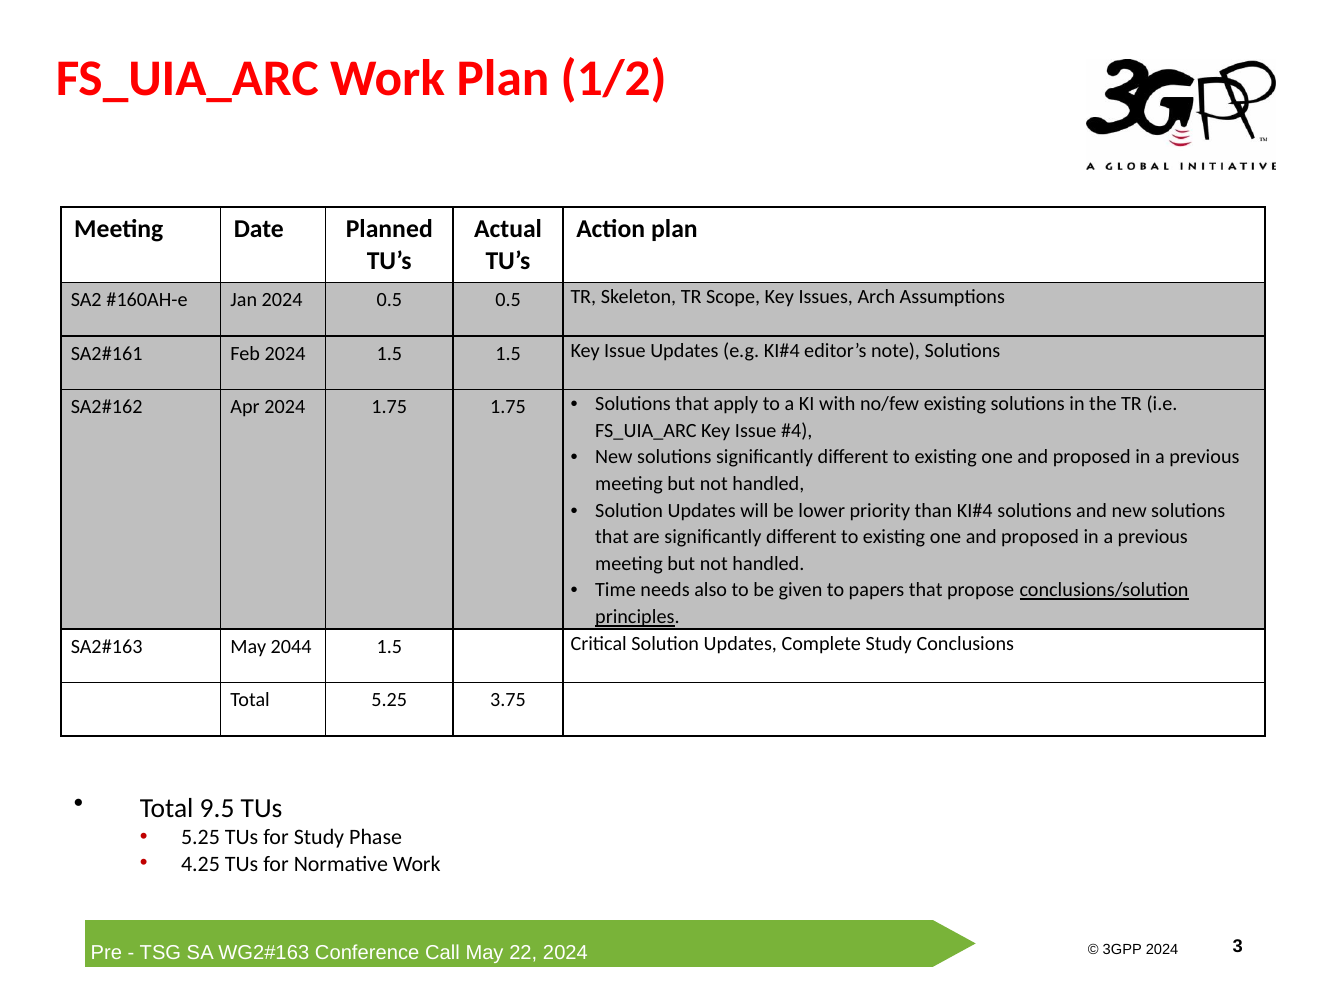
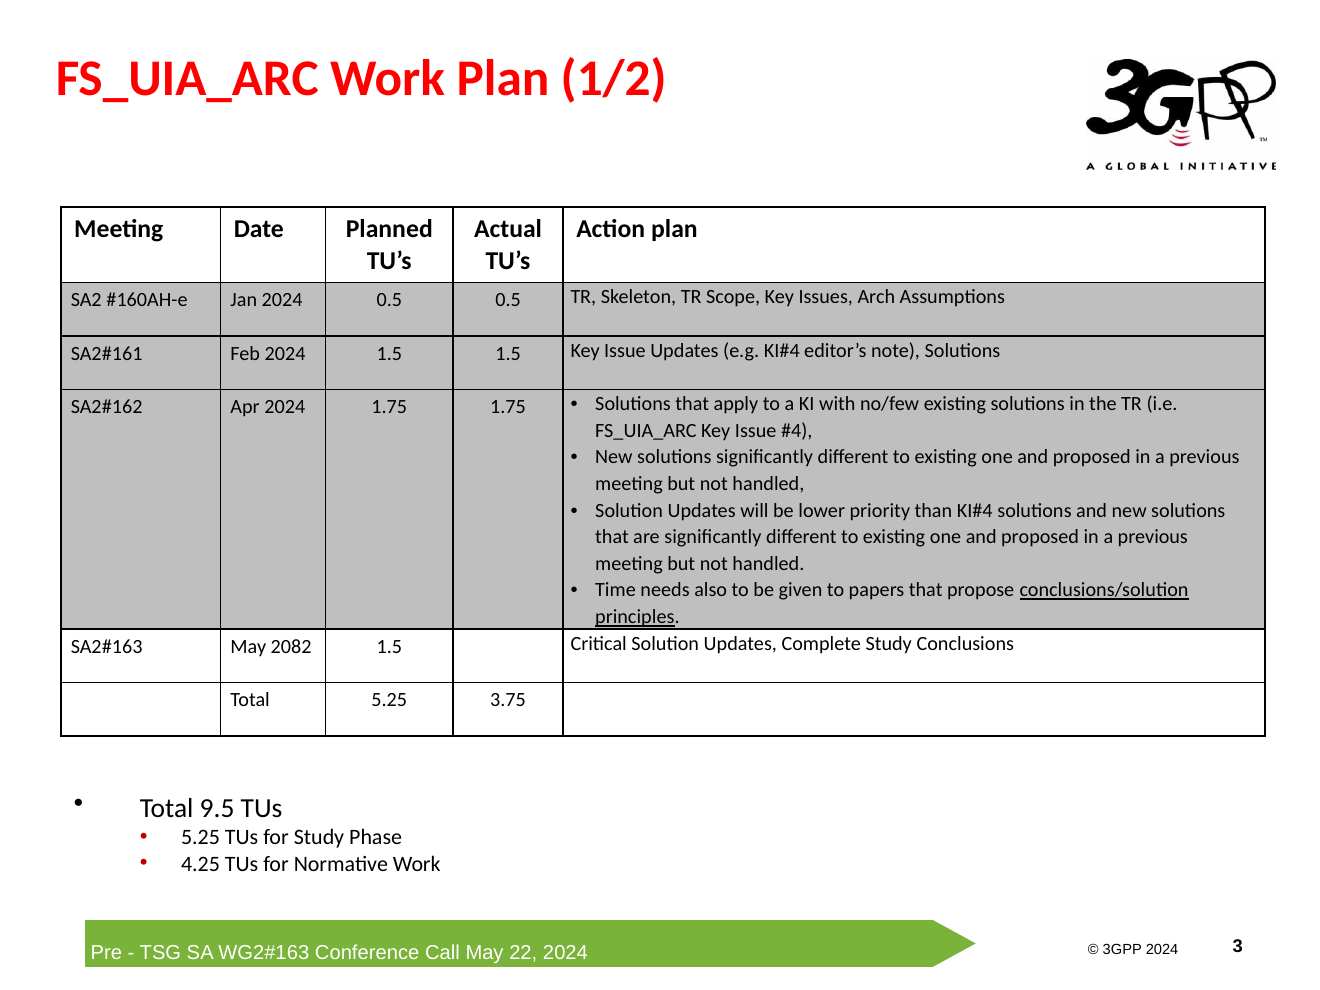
2044: 2044 -> 2082
